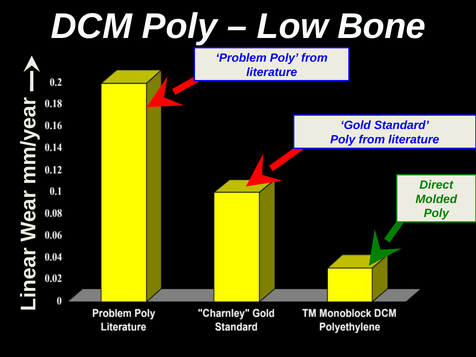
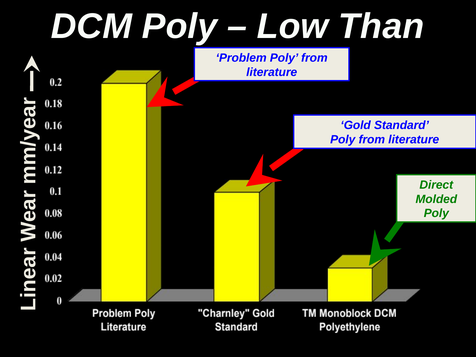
Bone: Bone -> Than
